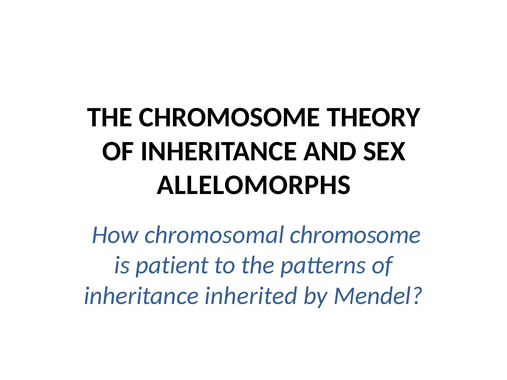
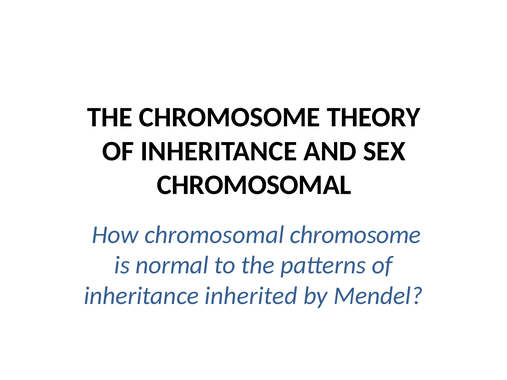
ALLELOMORPHS at (254, 185): ALLELOMORPHS -> CHROMOSOMAL
patient: patient -> normal
